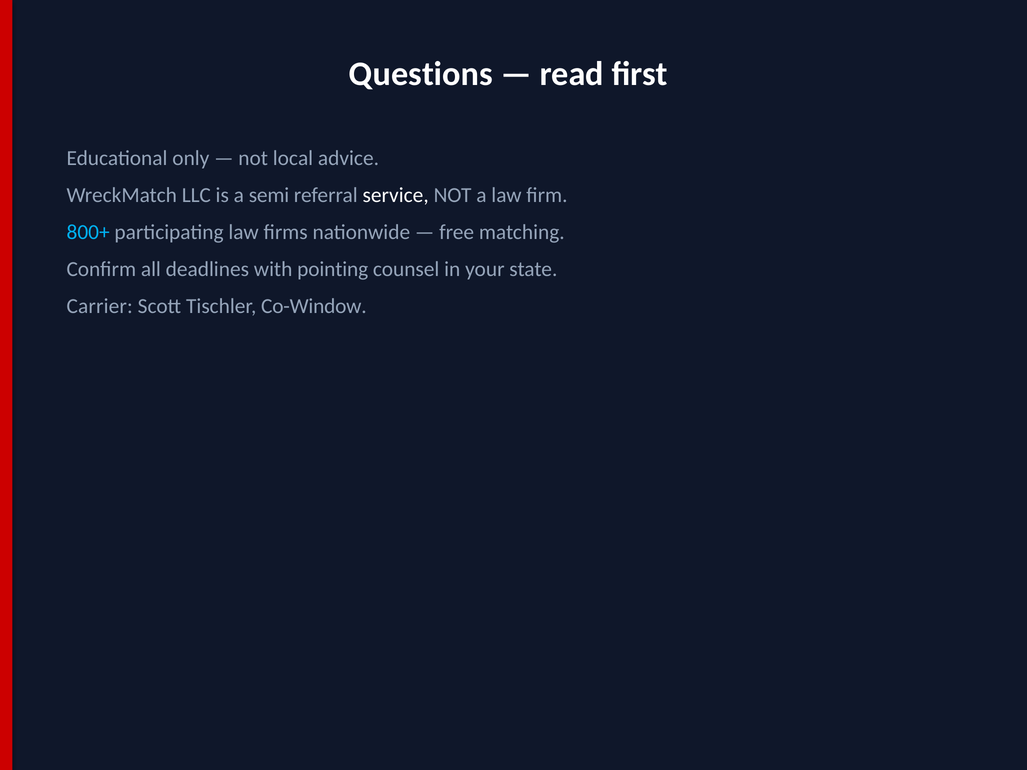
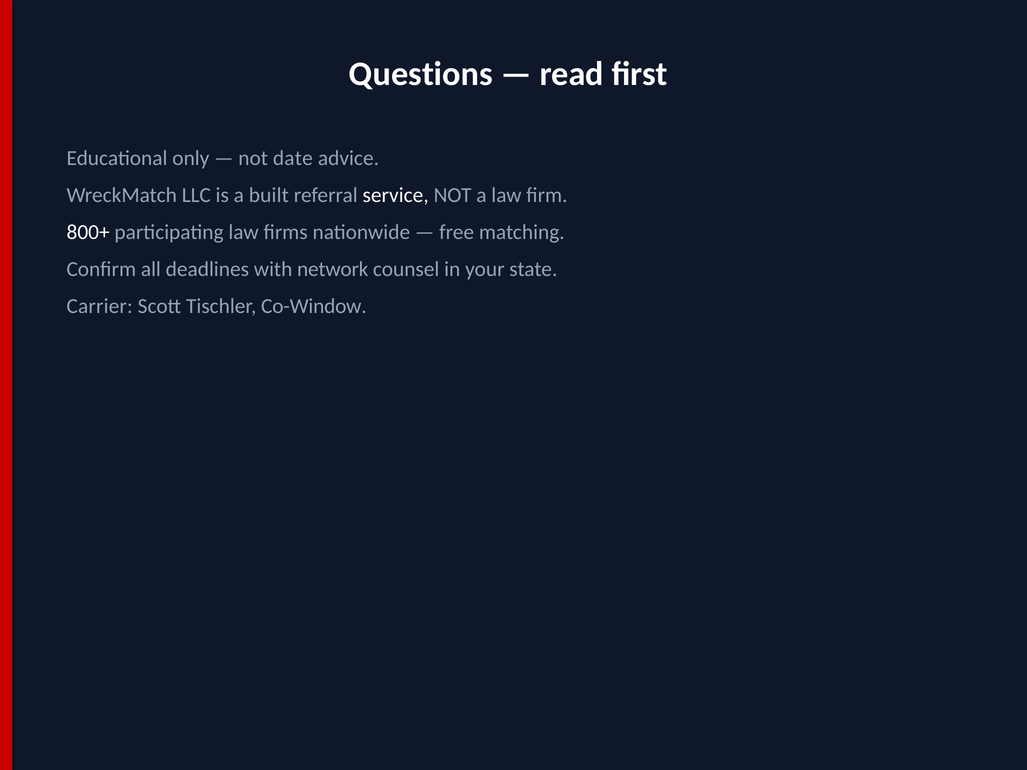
local: local -> date
semi: semi -> built
800+ colour: light blue -> white
pointing: pointing -> network
